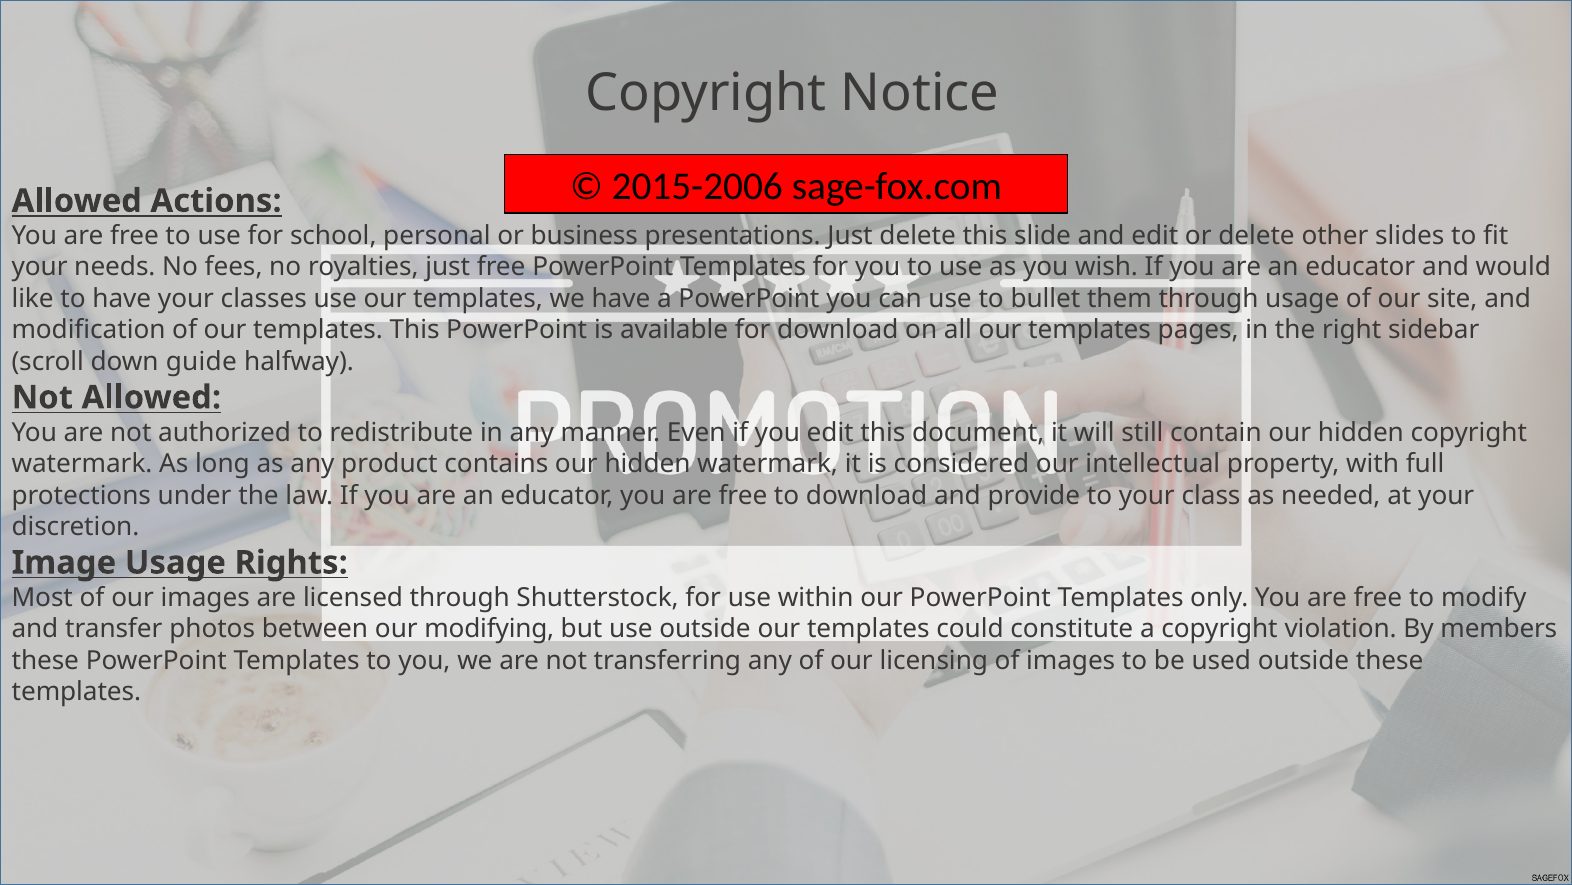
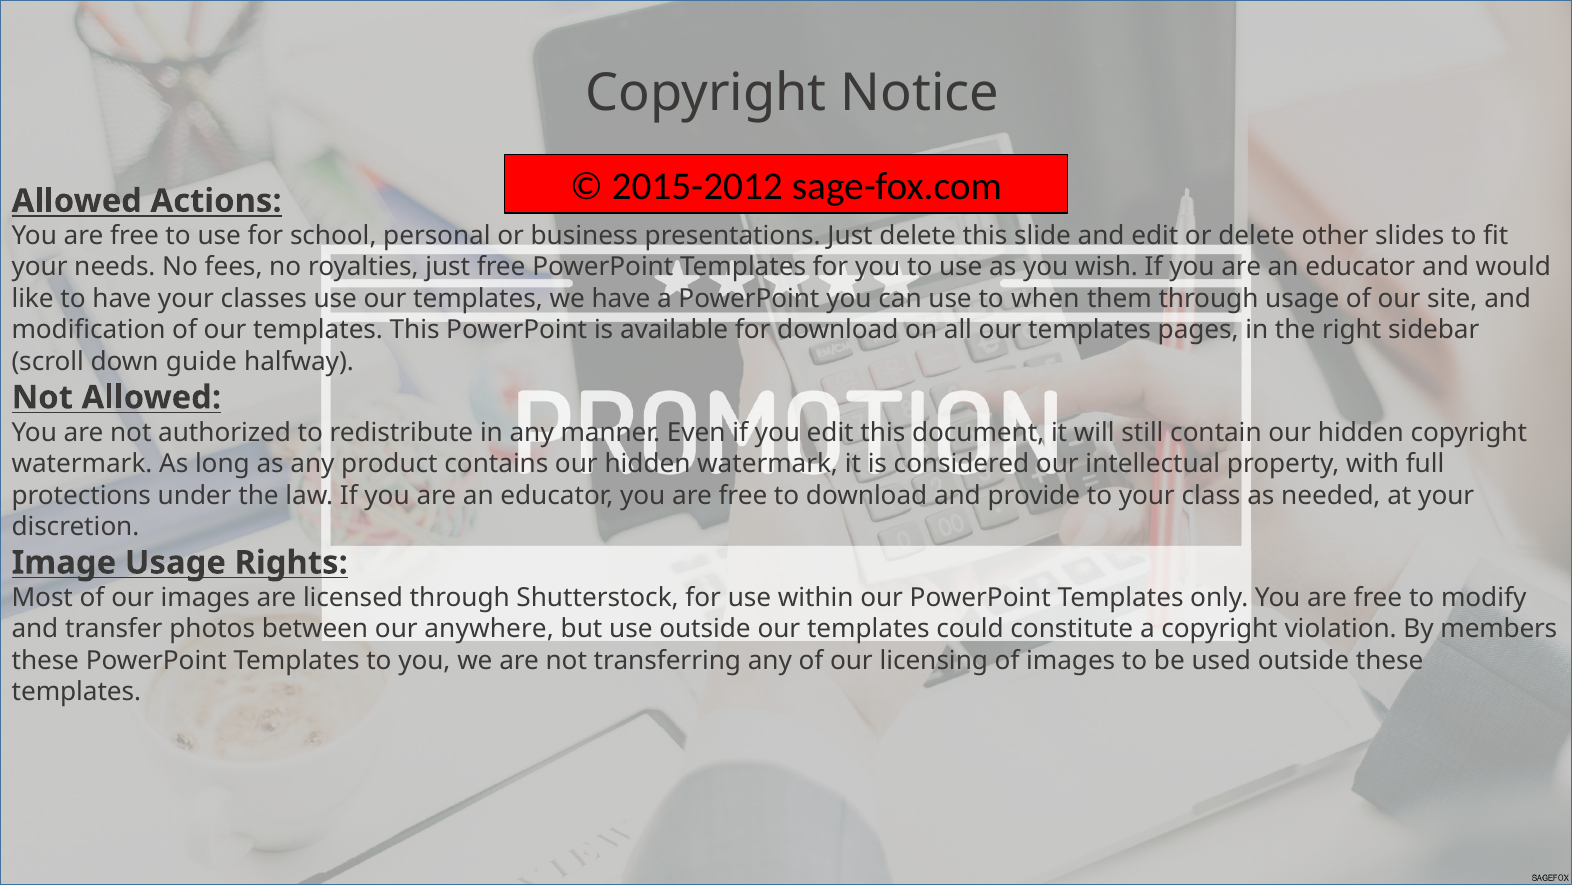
2015-2006: 2015-2006 -> 2015-2012
bullet: bullet -> when
modifying: modifying -> anywhere
